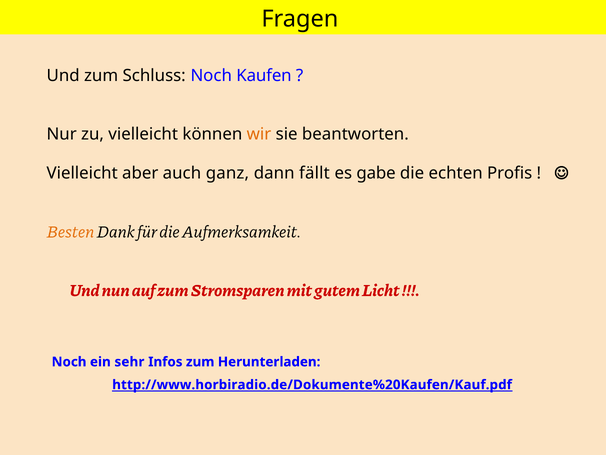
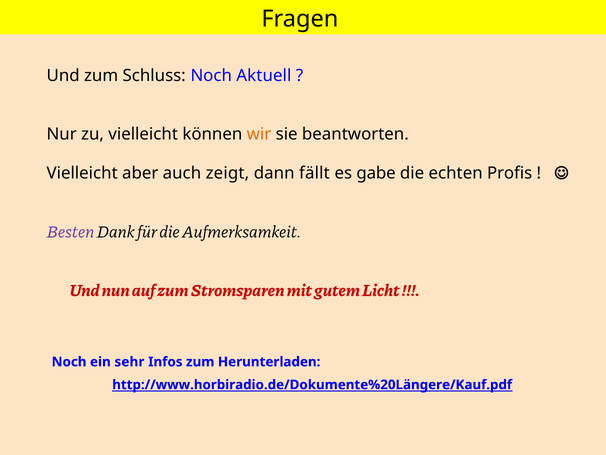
Kaufen: Kaufen -> Aktuell
ganz: ganz -> zeigt
Besten colour: orange -> purple
http://www.horbiradio.de/Dokumente%20Kaufen/Kauf.pdf: http://www.horbiradio.de/Dokumente%20Kaufen/Kauf.pdf -> http://www.horbiradio.de/Dokumente%20Längere/Kauf.pdf
